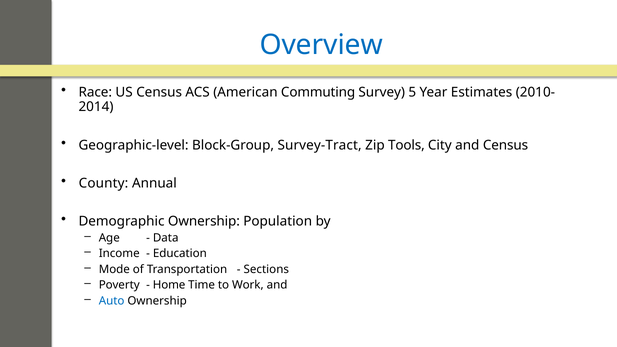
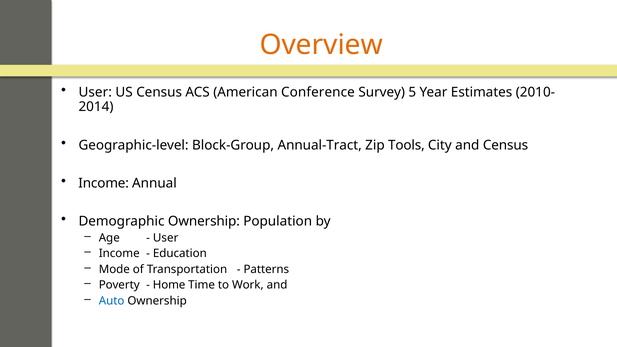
Overview colour: blue -> orange
Race at (95, 92): Race -> User
Commuting: Commuting -> Conference
Survey-Tract: Survey-Tract -> Annual-Tract
County at (104, 183): County -> Income
Data at (166, 238): Data -> User
Sections: Sections -> Patterns
